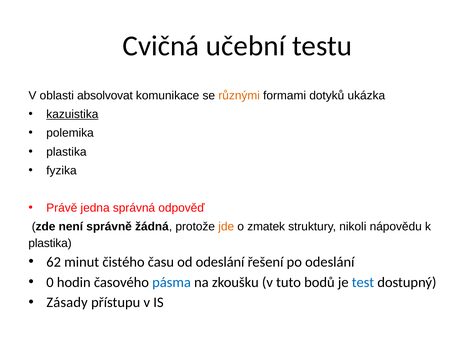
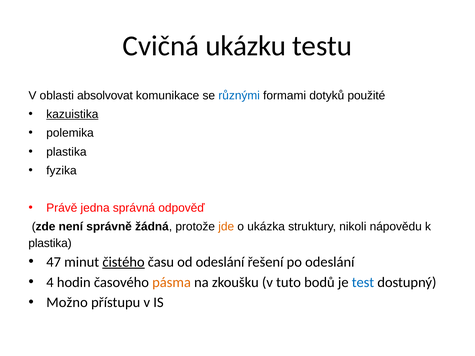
učební: učební -> ukázku
různými colour: orange -> blue
ukázka: ukázka -> použité
zmatek: zmatek -> ukázka
62: 62 -> 47
čistého underline: none -> present
0: 0 -> 4
pásma colour: blue -> orange
Zásady: Zásady -> Možno
